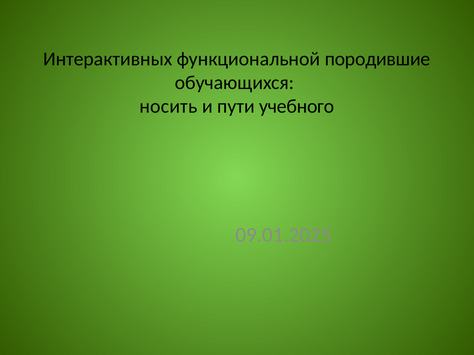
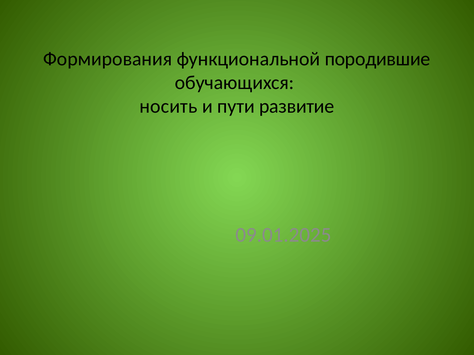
Интерактивных: Интерактивных -> Формирования
учебного: учебного -> развитие
